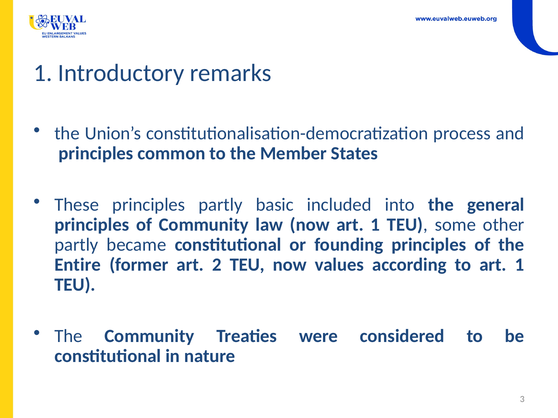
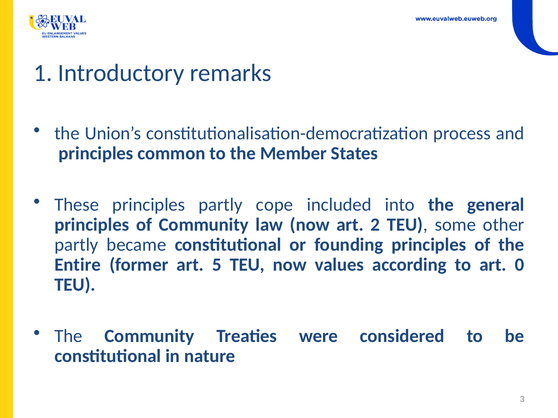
basic: basic -> cope
now art 1: 1 -> 2
2: 2 -> 5
to art 1: 1 -> 0
